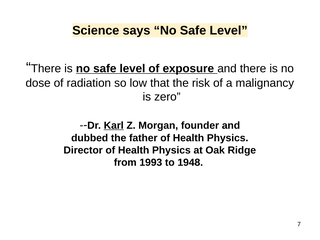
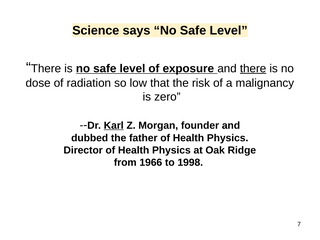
there at (253, 68) underline: none -> present
1993: 1993 -> 1966
1948: 1948 -> 1998
